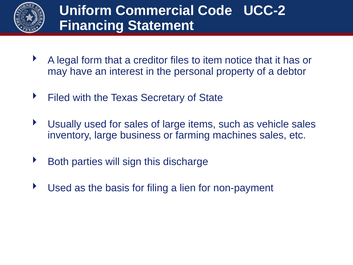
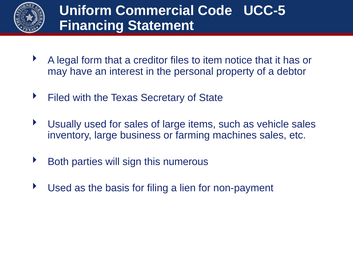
UCC-2: UCC-2 -> UCC-5
discharge: discharge -> numerous
